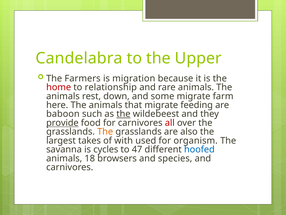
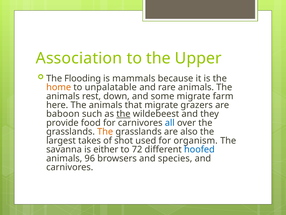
Candelabra: Candelabra -> Association
Farmers: Farmers -> Flooding
migration: migration -> mammals
home colour: red -> orange
relationship: relationship -> unpalatable
feeding: feeding -> grazers
provide underline: present -> none
all colour: red -> blue
with: with -> shot
cycles: cycles -> either
47: 47 -> 72
18: 18 -> 96
